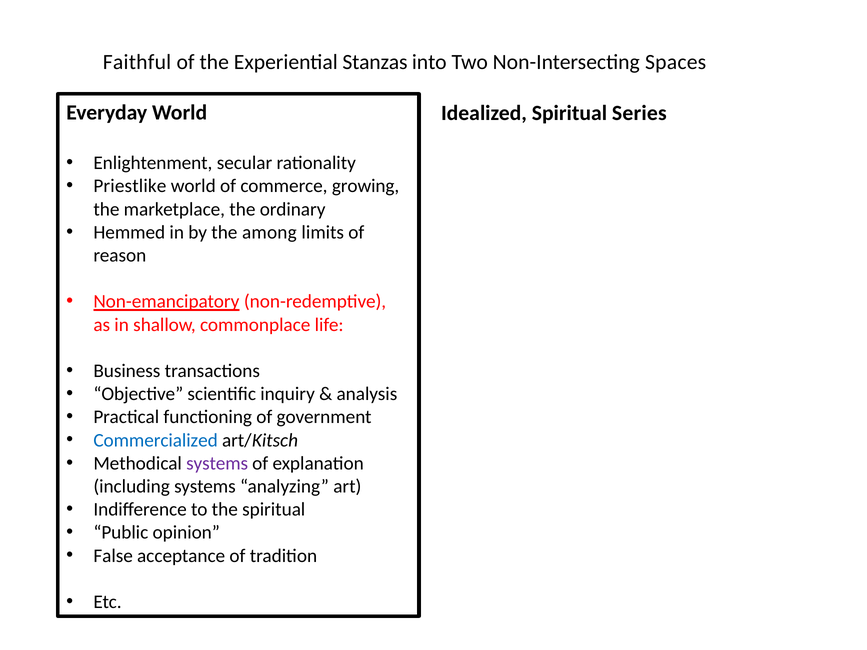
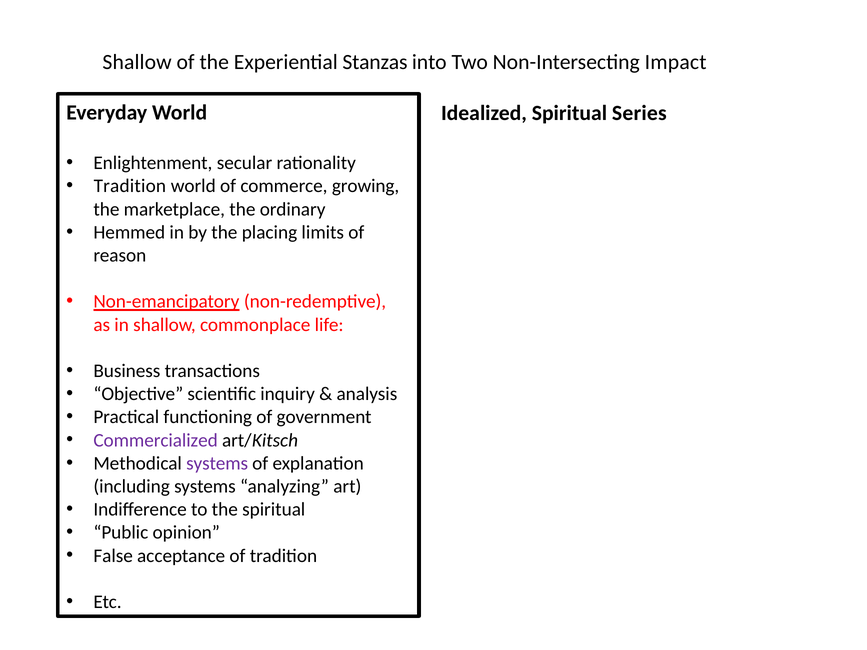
Faithful at (137, 62): Faithful -> Shallow
Spaces: Spaces -> Impact
Priestlike at (130, 186): Priestlike -> Tradition
among: among -> placing
Commercialized colour: blue -> purple
